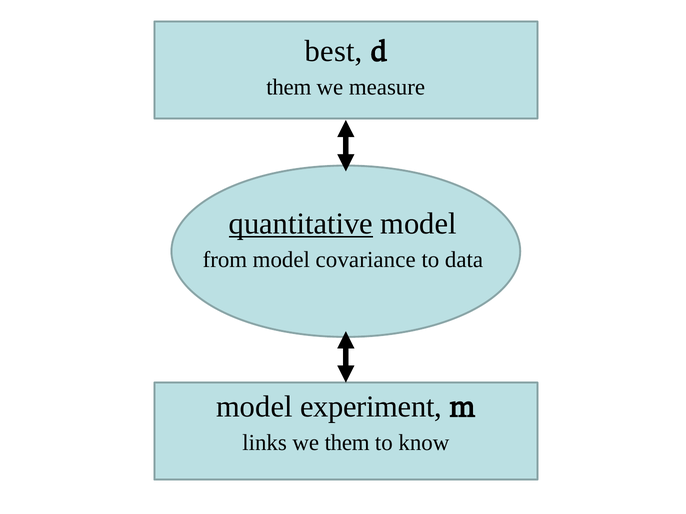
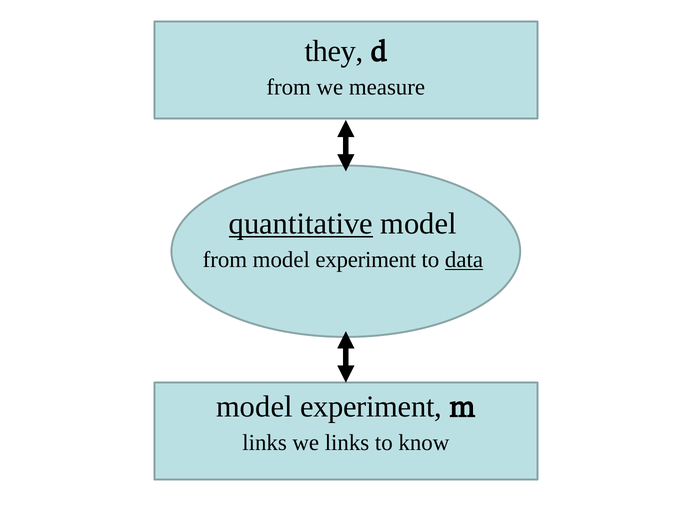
best: best -> they
them at (289, 87): them -> from
covariance at (366, 260): covariance -> experiment
data underline: none -> present
we them: them -> links
